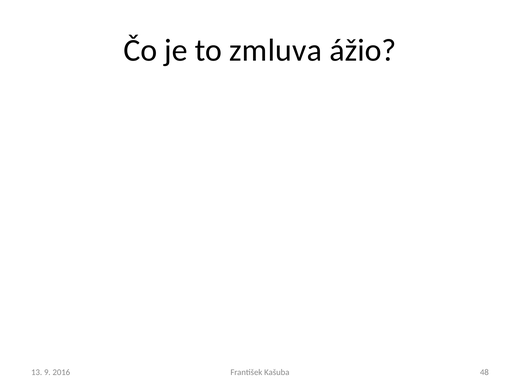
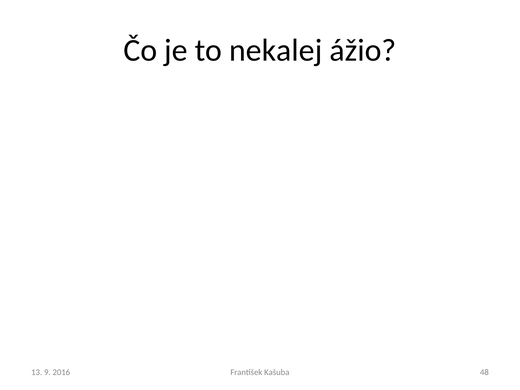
zmluva: zmluva -> nekalej
